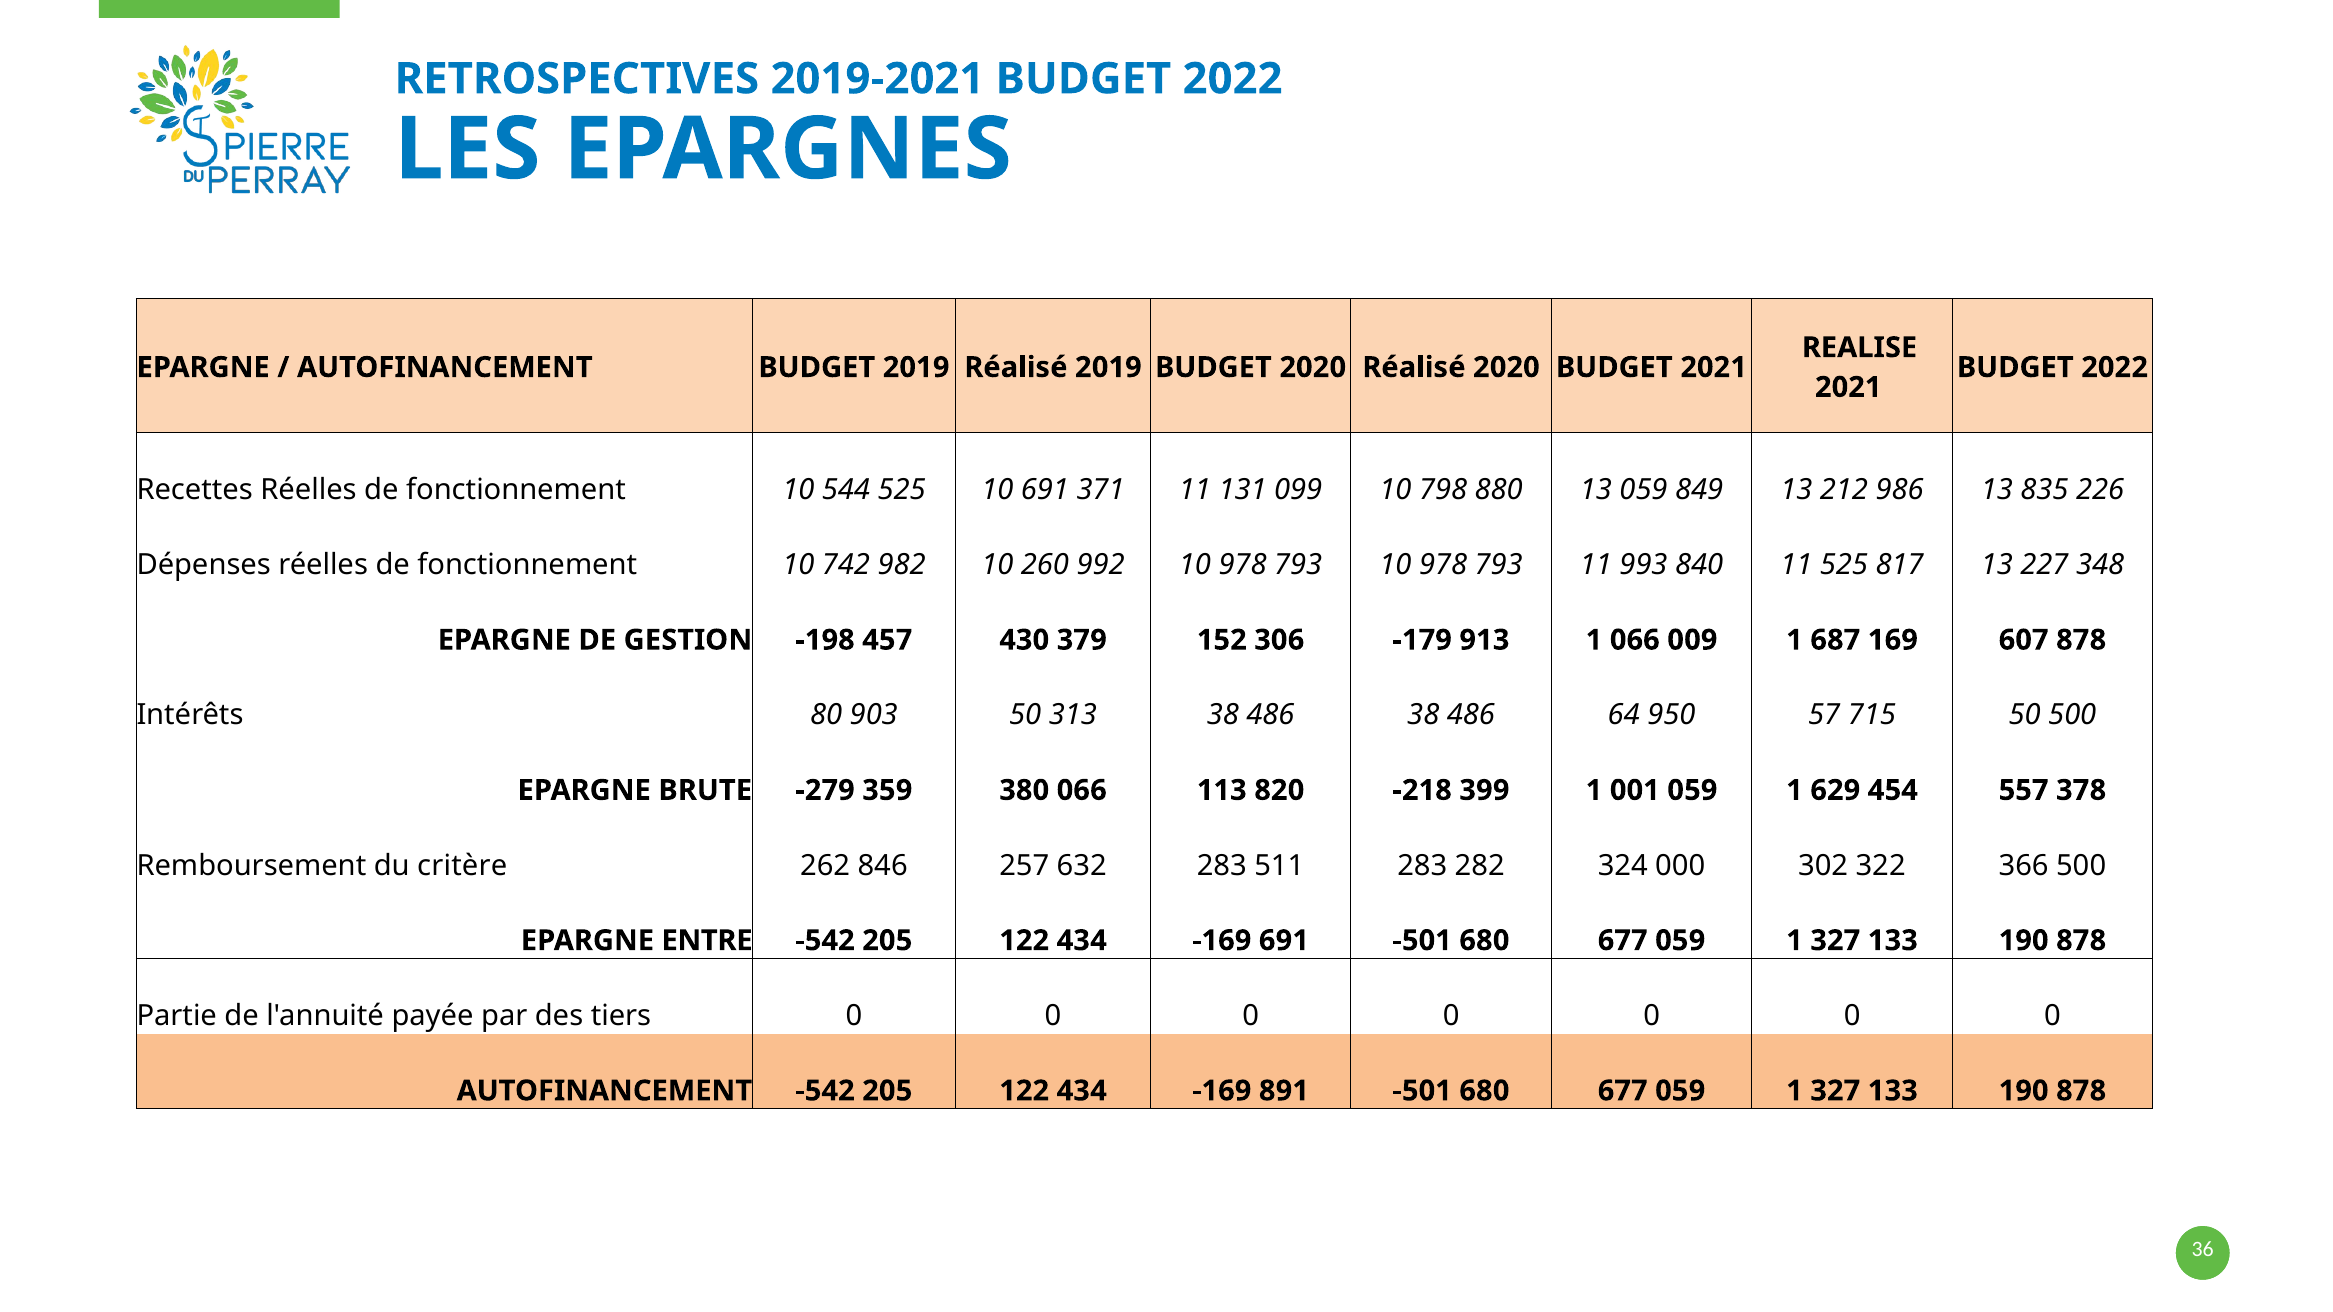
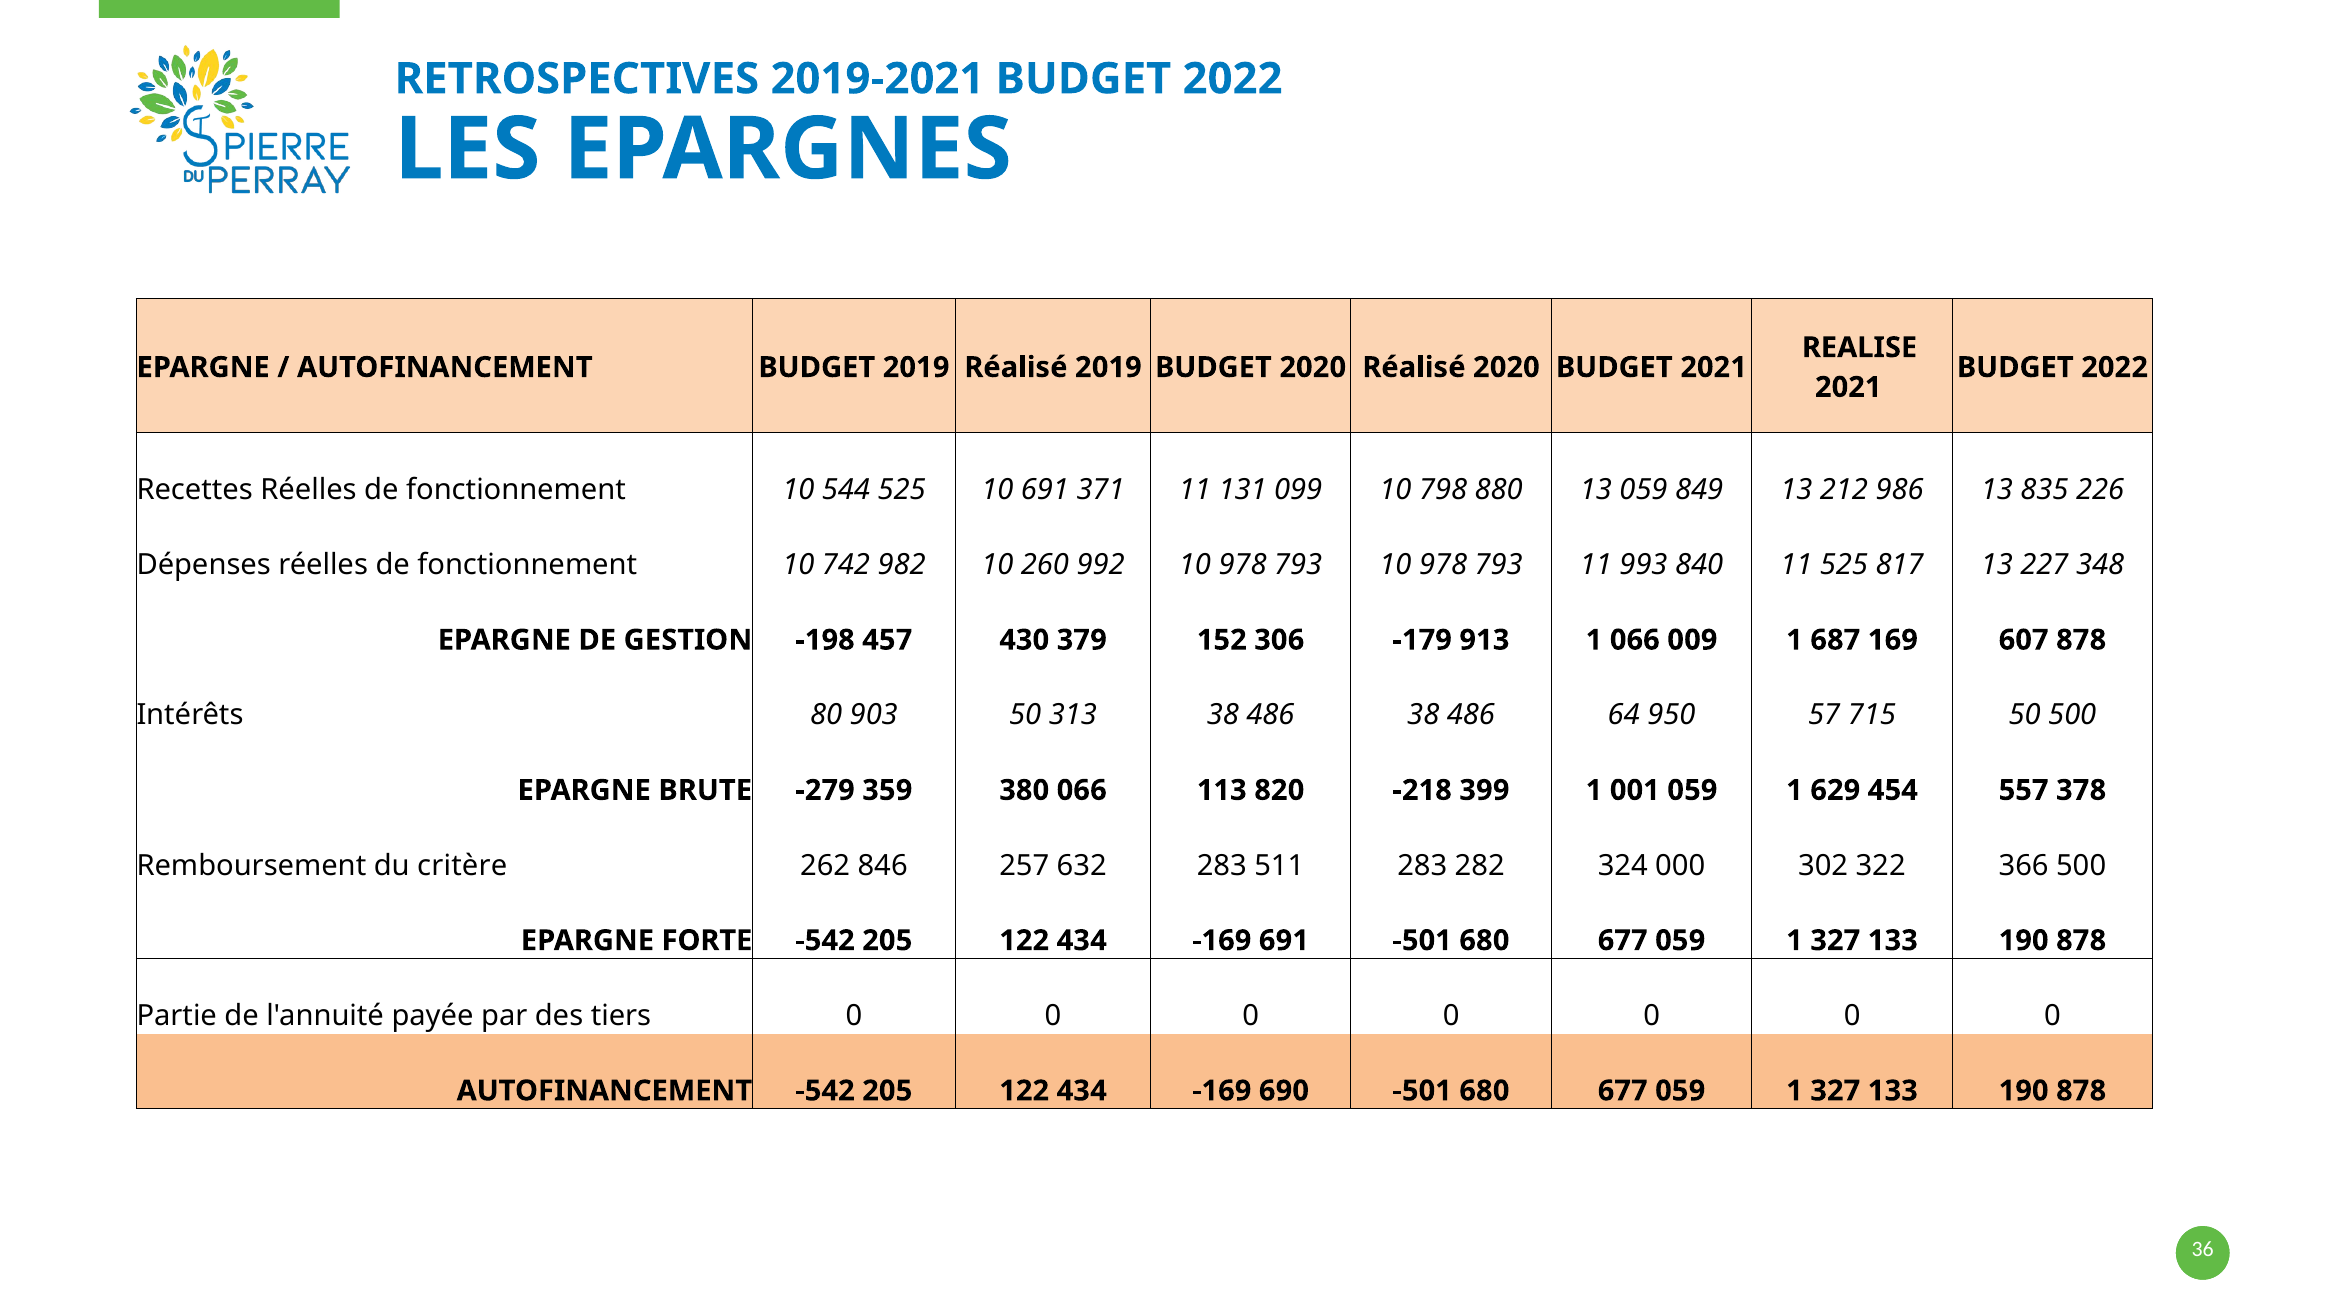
ENTRE: ENTRE -> FORTE
891: 891 -> 690
